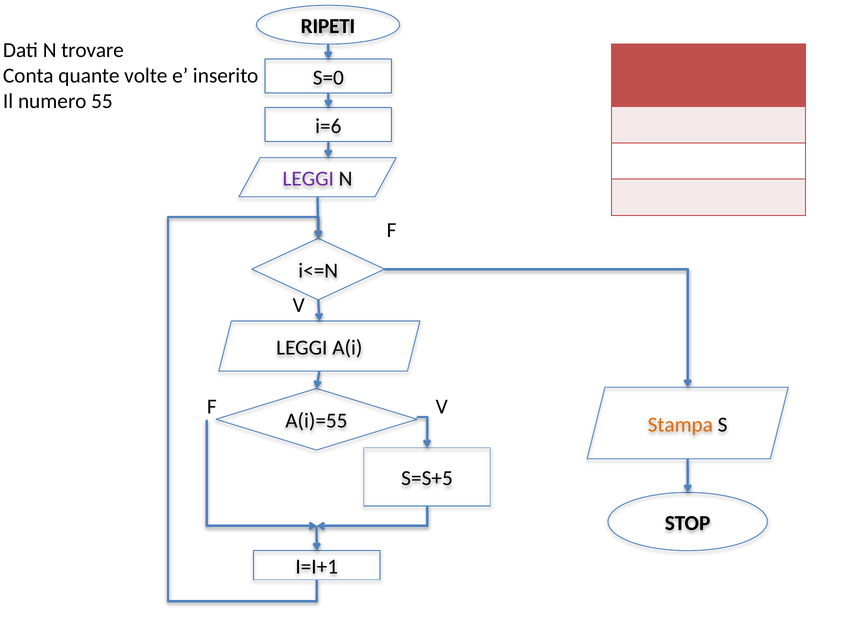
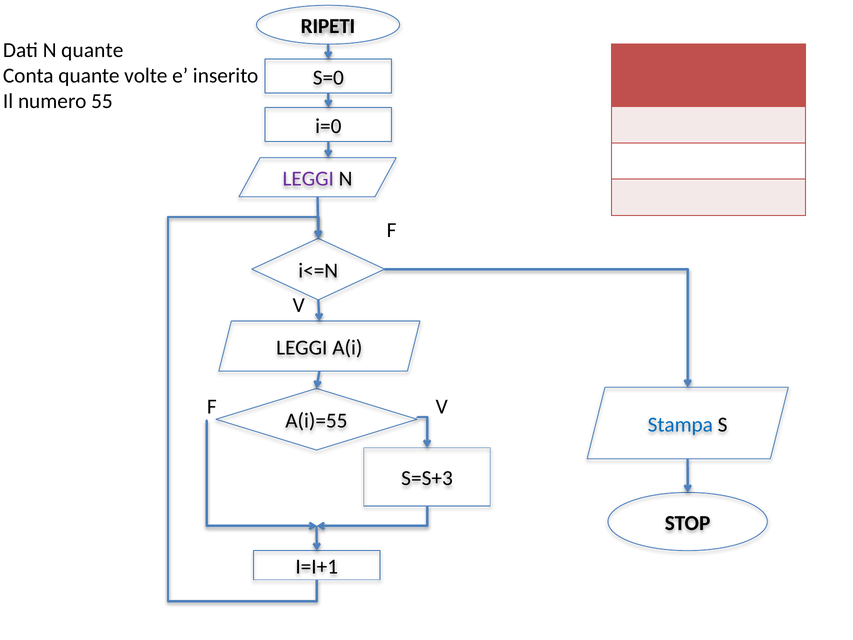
N trovare: trovare -> quante
i=6: i=6 -> i=0
Stampa colour: orange -> blue
S=S+5: S=S+5 -> S=S+3
